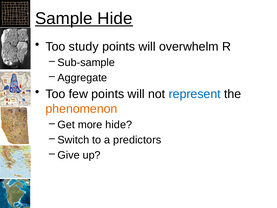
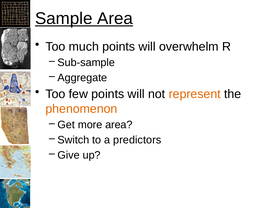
Sample Hide: Hide -> Area
study: study -> much
represent colour: blue -> orange
more hide: hide -> area
